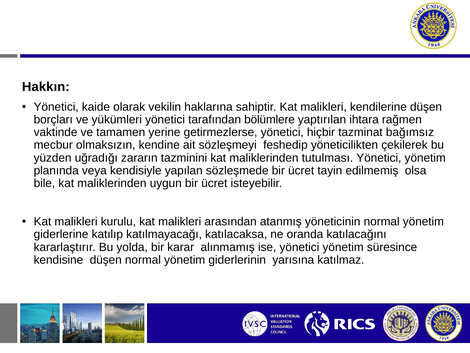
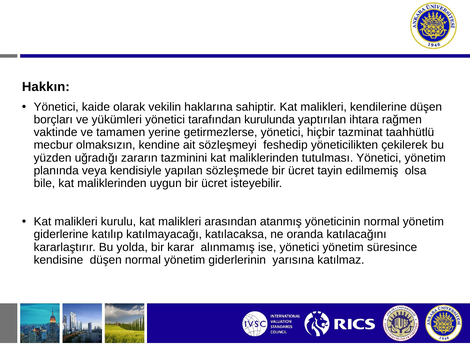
bölümlere: bölümlere -> kurulunda
bağımsız: bağımsız -> taahhütlü
